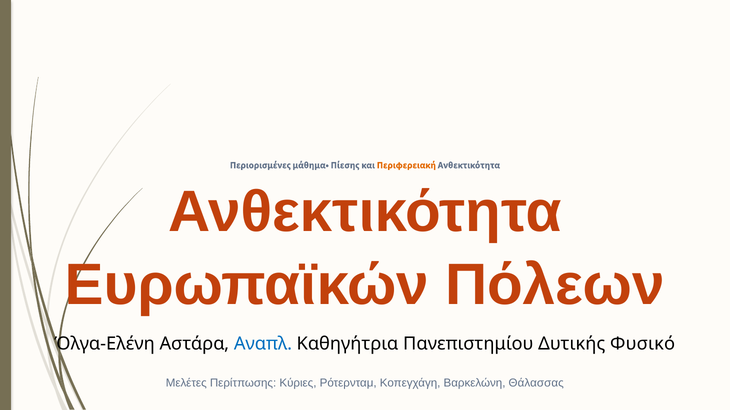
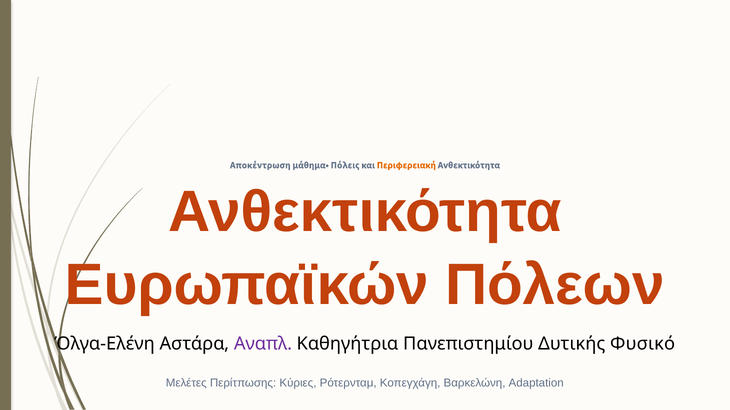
Περιορισμένες: Περιορισμένες -> Αποκέντρωση
Πίεσης: Πίεσης -> Πόλεις
Αναπλ colour: blue -> purple
Θάλασσας: Θάλασσας -> Adaptation
